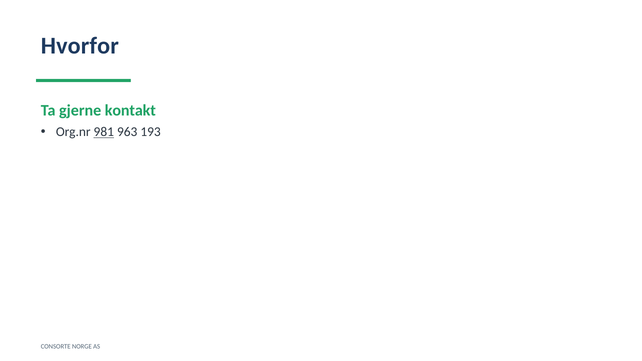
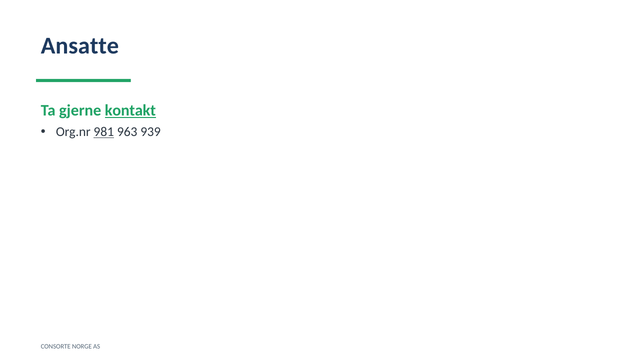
Hvorfor: Hvorfor -> Ansatte
kontakt underline: none -> present
193: 193 -> 939
